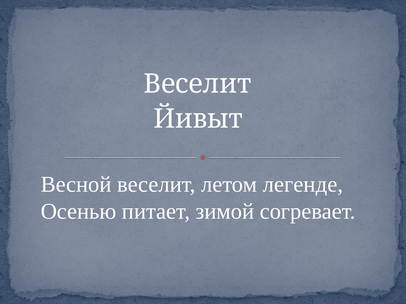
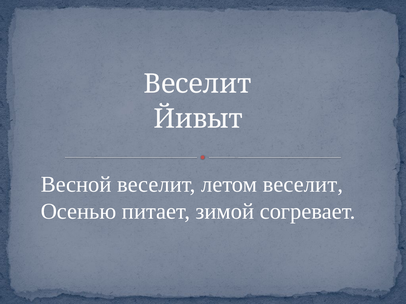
летом легенде: легенде -> веселит
